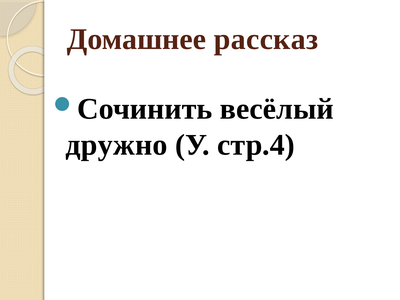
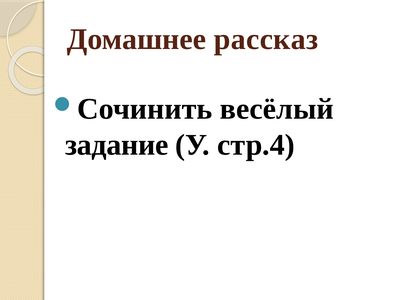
дружно: дружно -> задание
